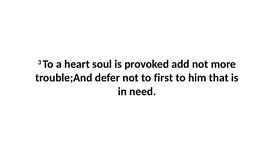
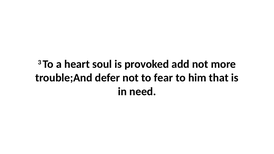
first: first -> fear
